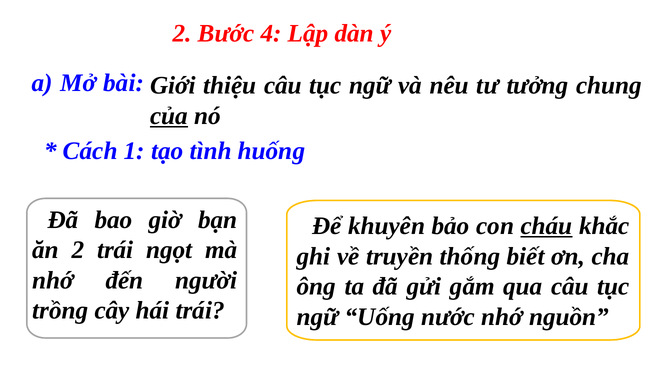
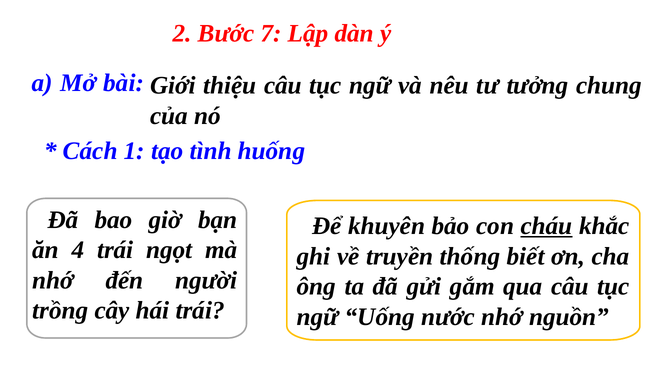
4: 4 -> 7
của underline: present -> none
ăn 2: 2 -> 4
